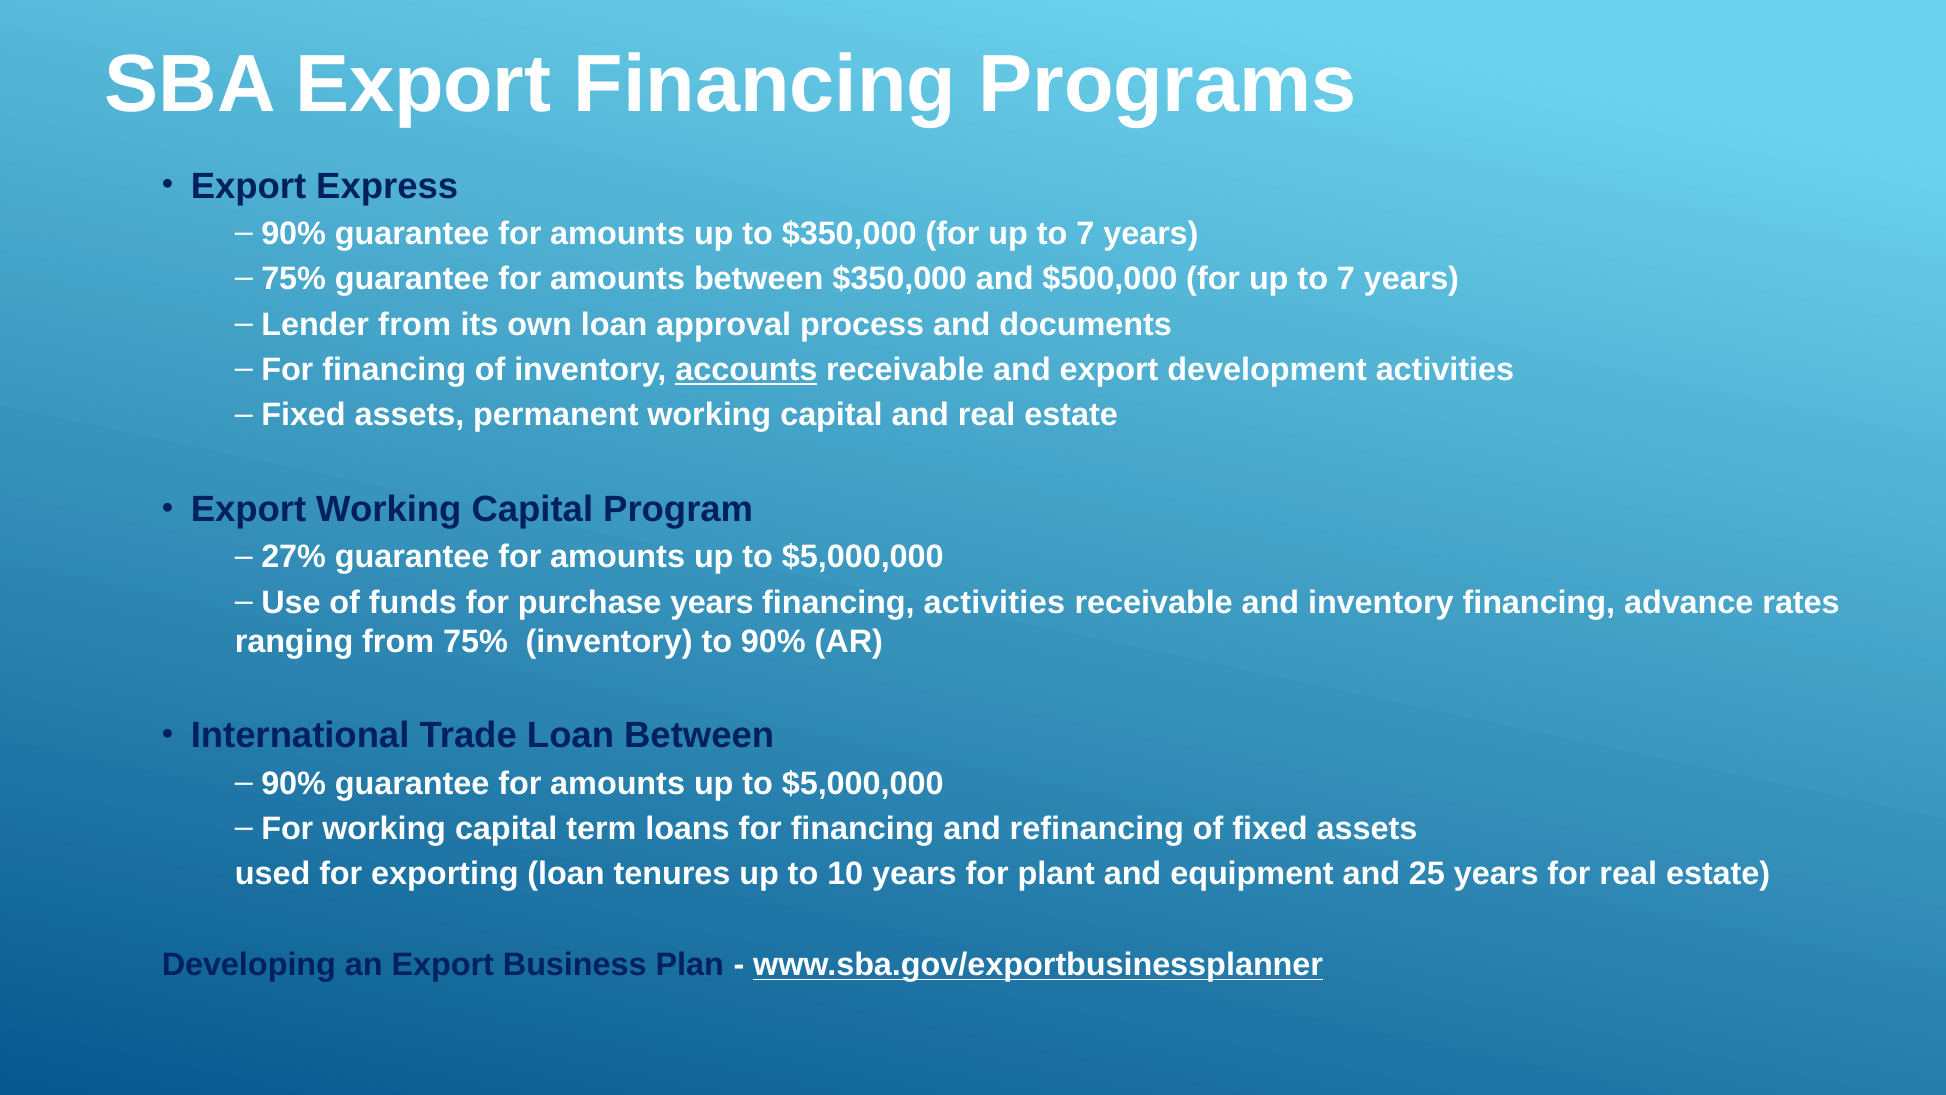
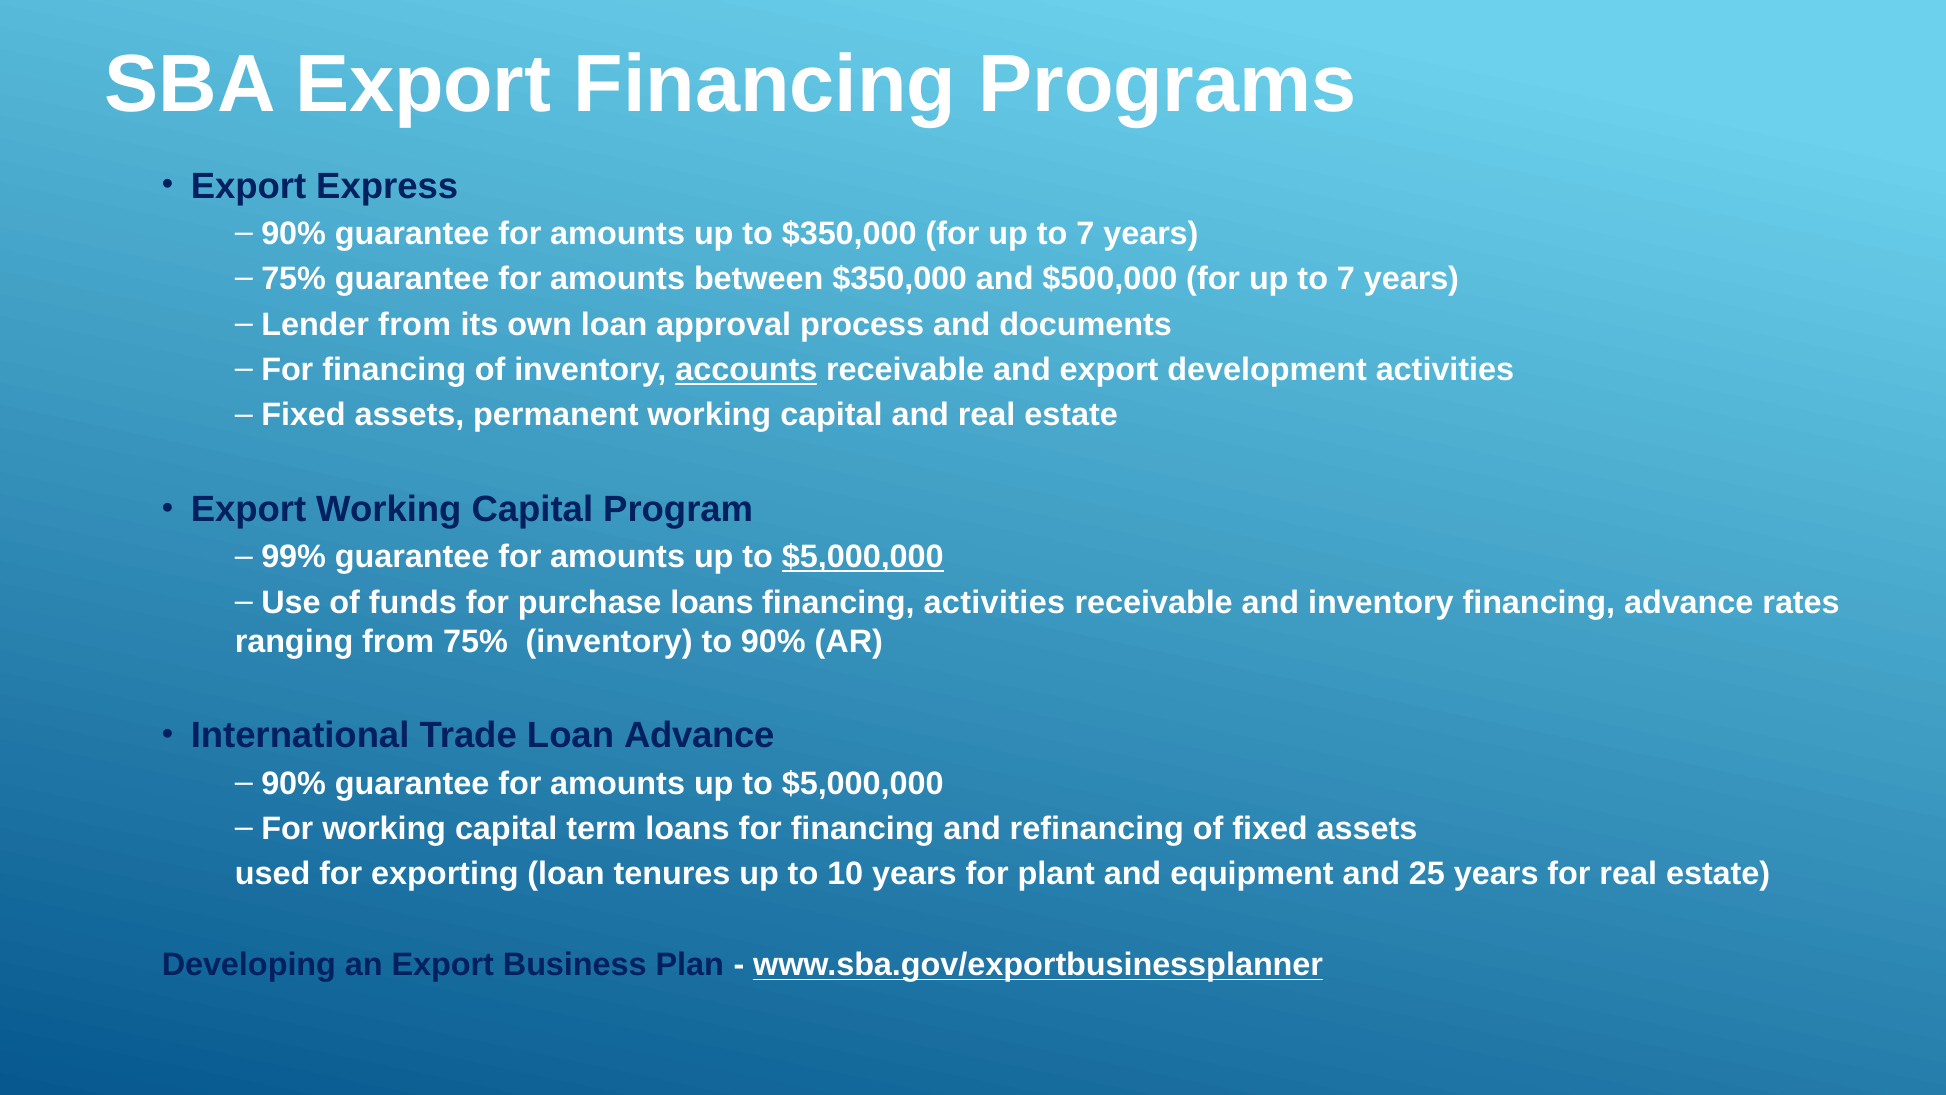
27%: 27% -> 99%
$5,000,000 at (863, 557) underline: none -> present
purchase years: years -> loans
Loan Between: Between -> Advance
